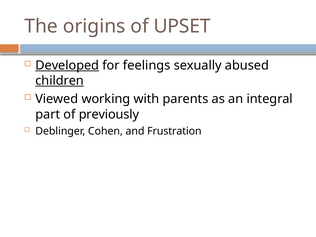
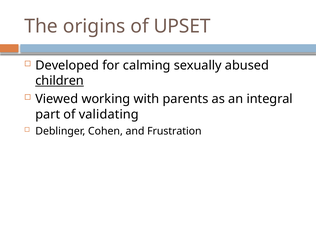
Developed underline: present -> none
feelings: feelings -> calming
previously: previously -> validating
